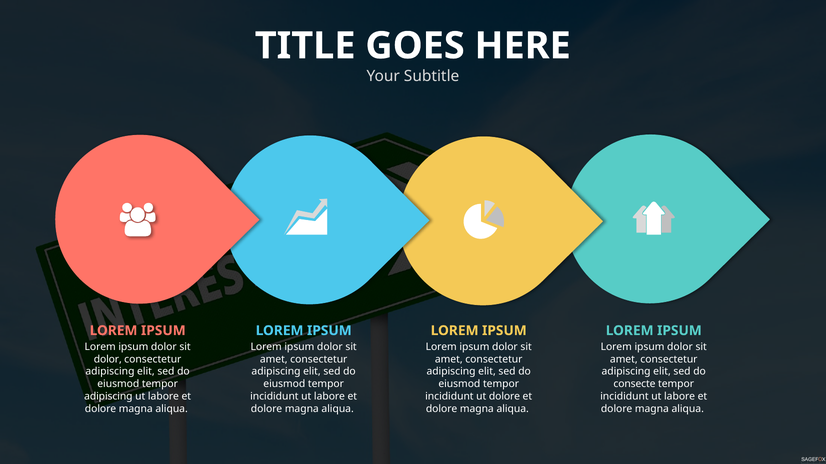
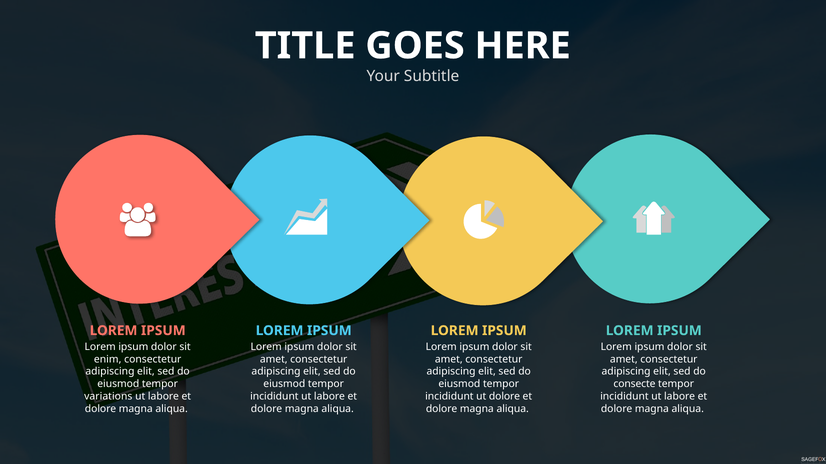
dolor at (108, 360): dolor -> enim
adipiscing at (108, 397): adipiscing -> variations
